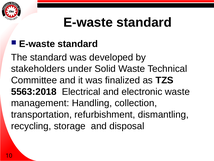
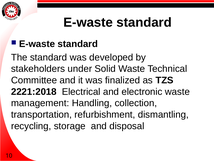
5563:2018: 5563:2018 -> 2221:2018
